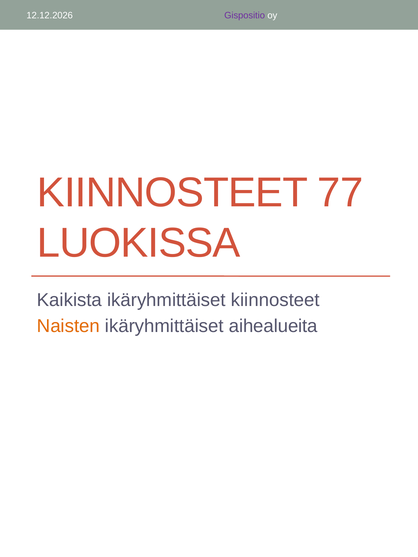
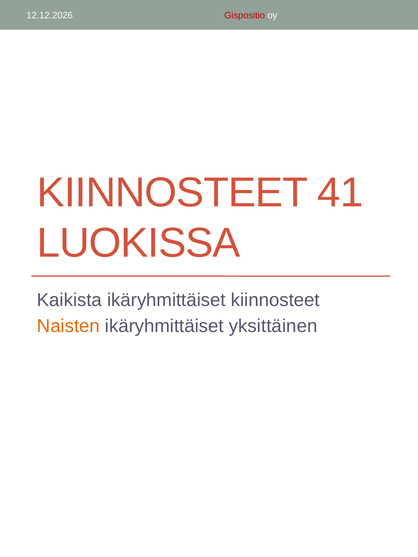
Gispositio colour: purple -> red
77: 77 -> 41
aihealueita: aihealueita -> yksittäinen
